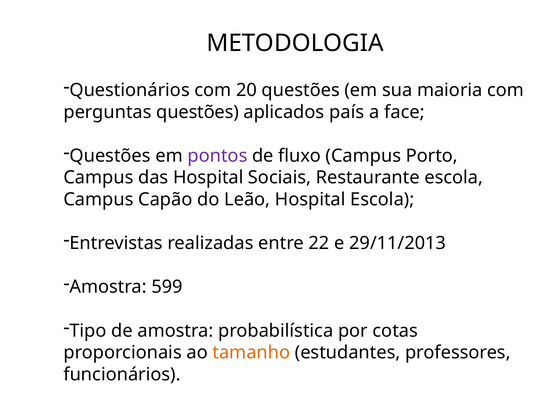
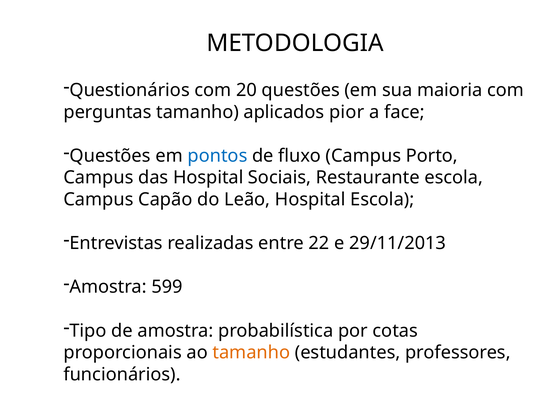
perguntas questões: questões -> tamanho
país: país -> pior
pontos colour: purple -> blue
